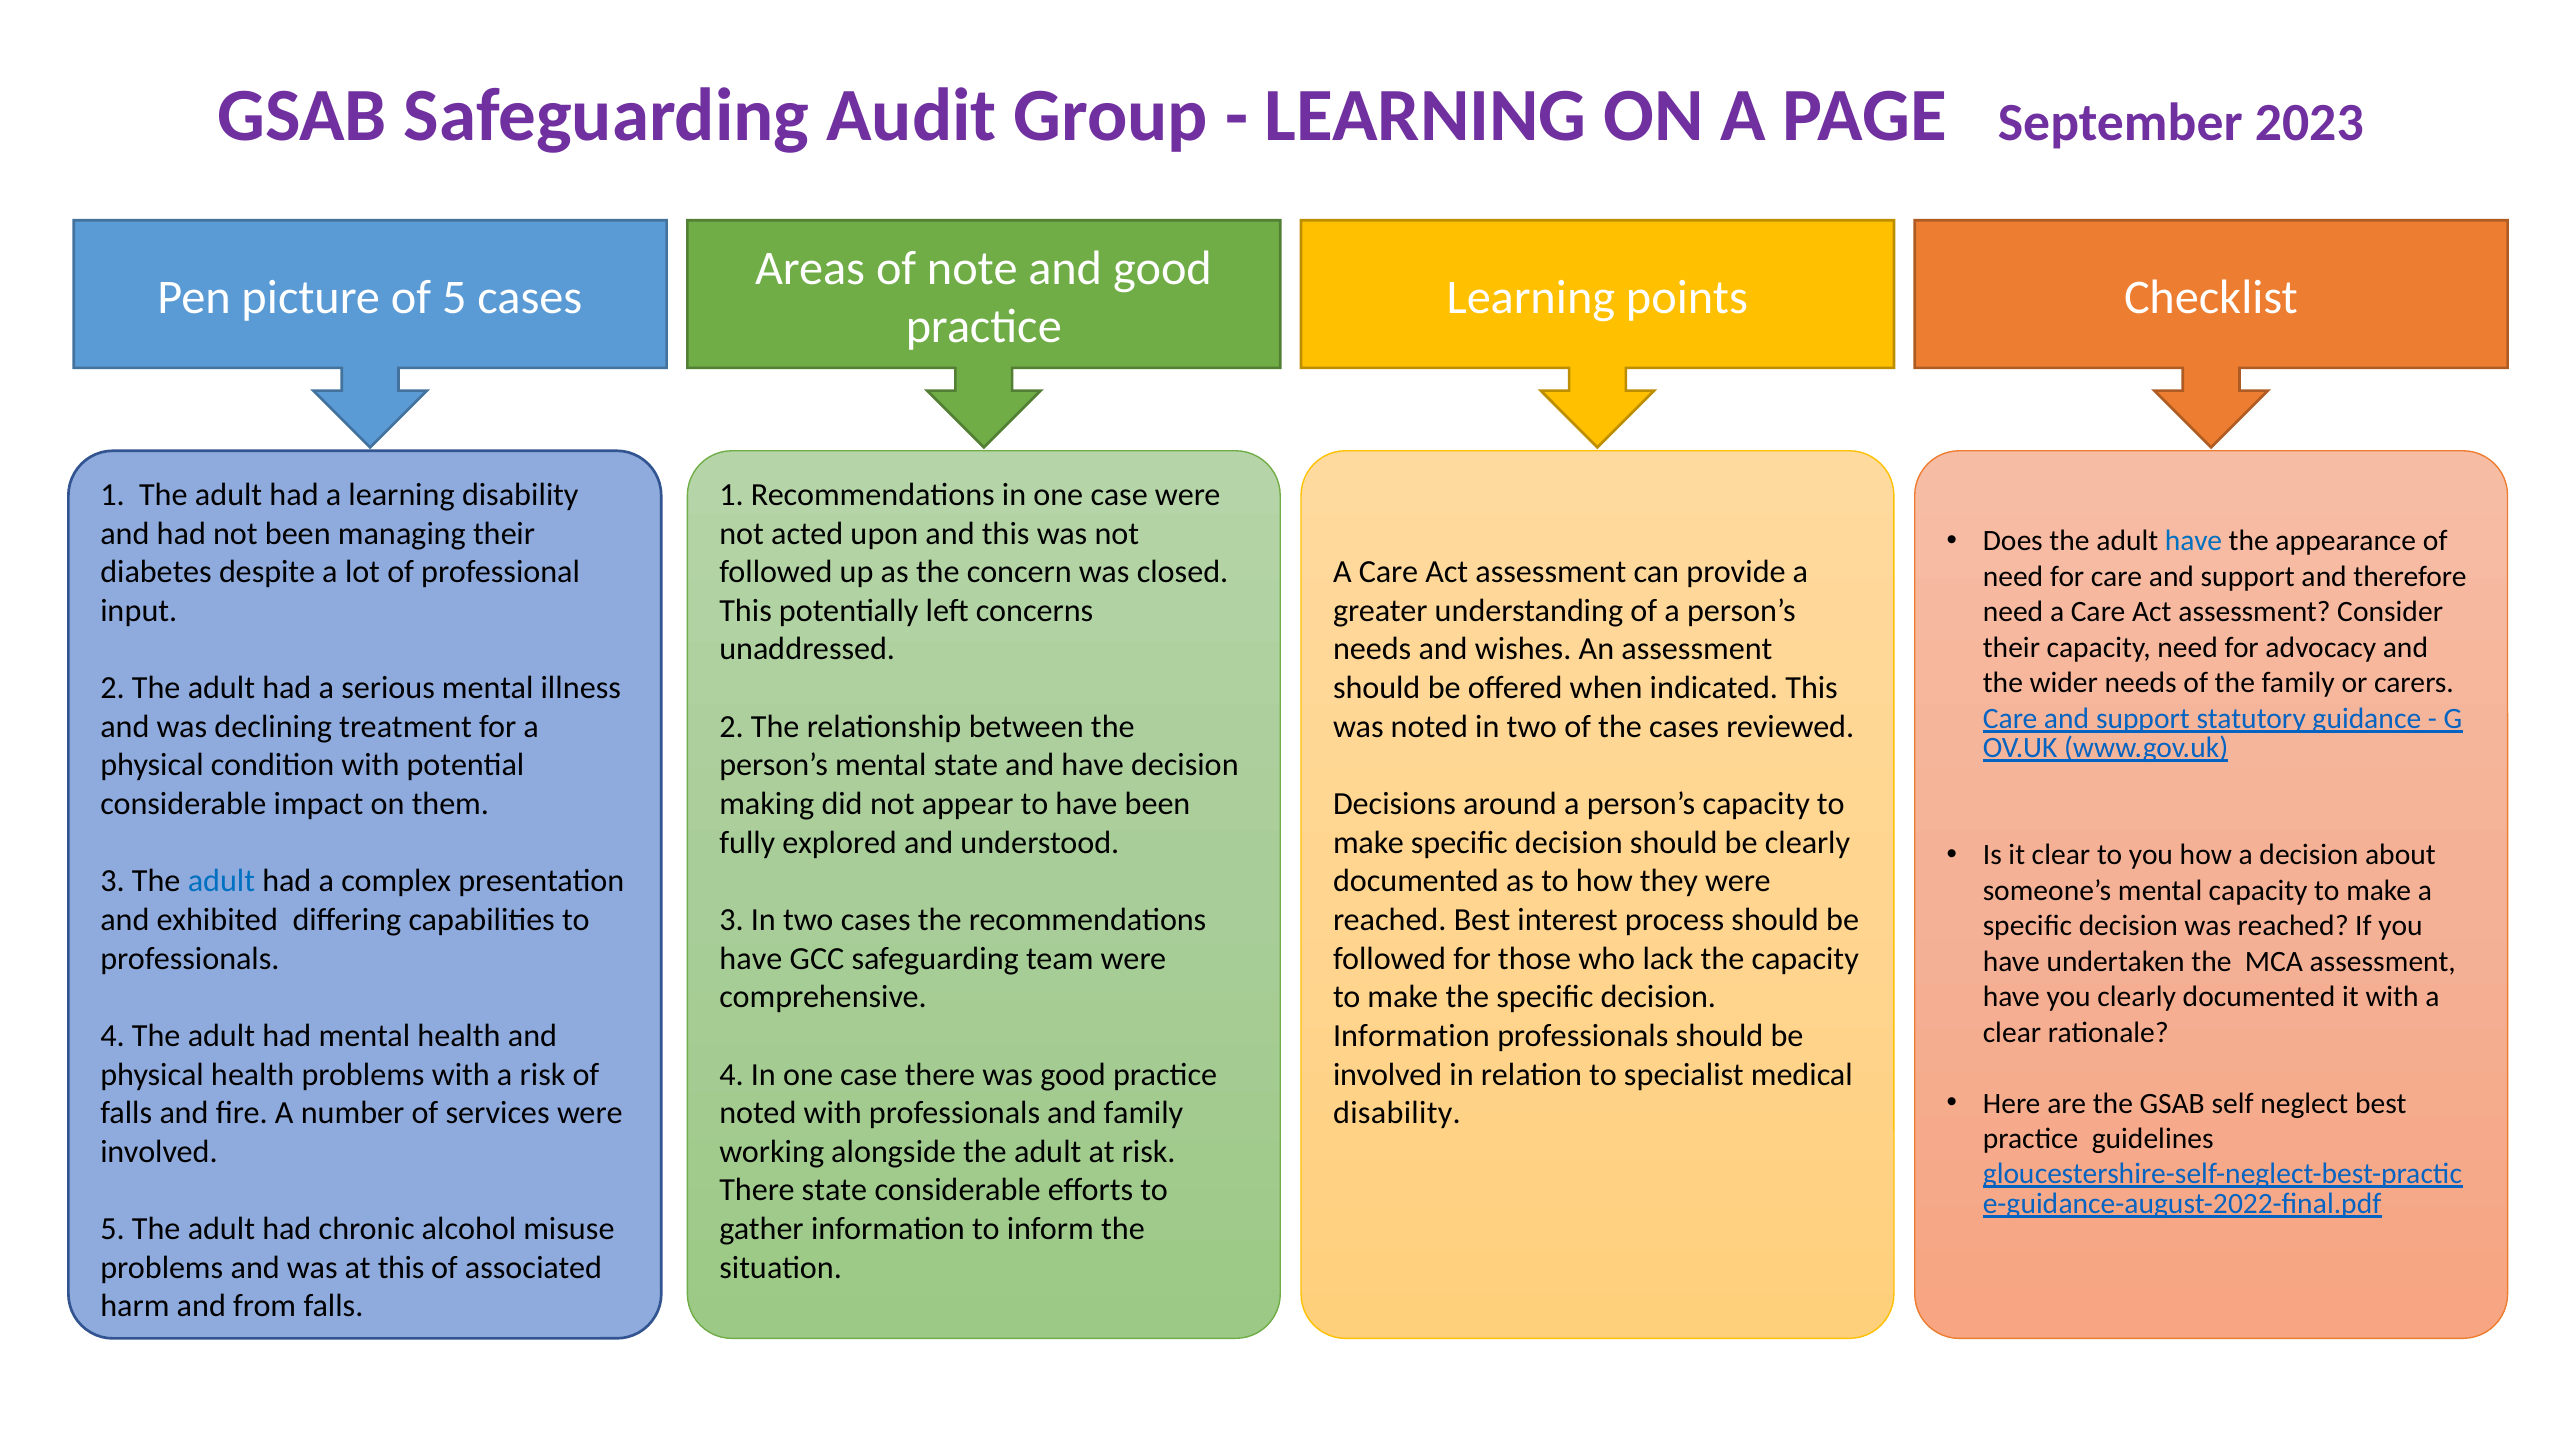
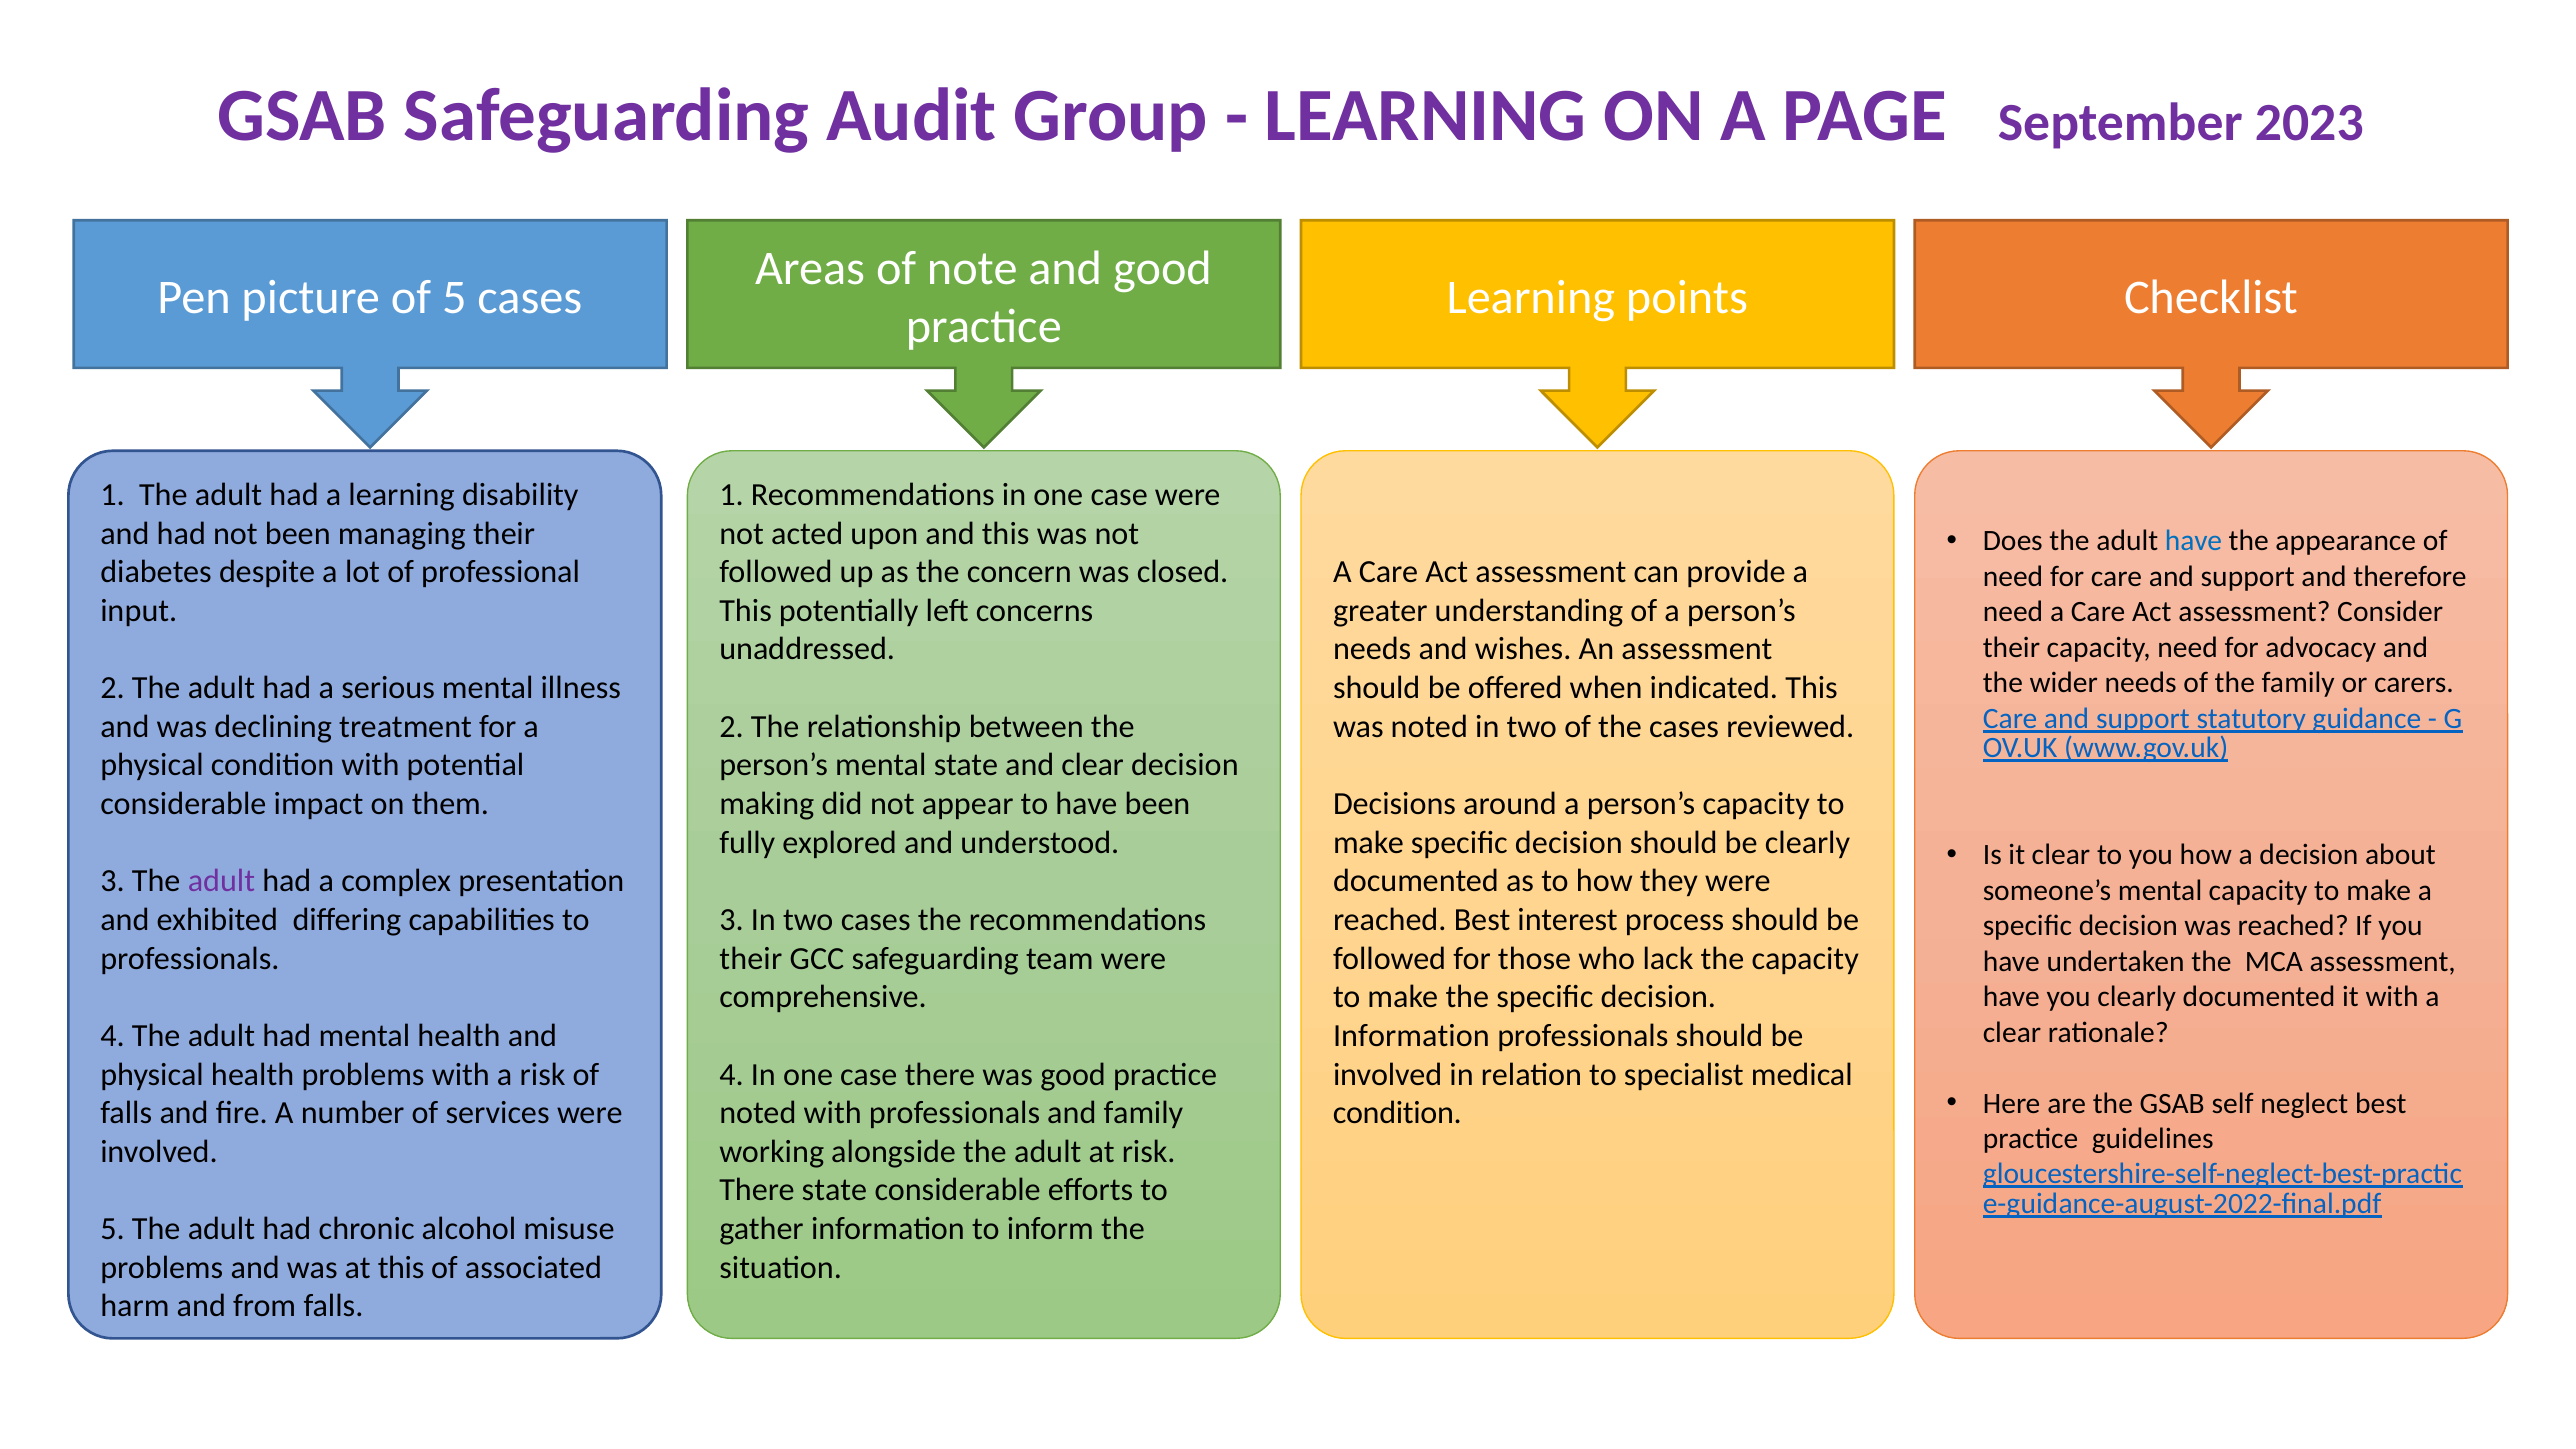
and have: have -> clear
adult at (221, 881) colour: blue -> purple
have at (751, 958): have -> their
disability at (1397, 1113): disability -> condition
